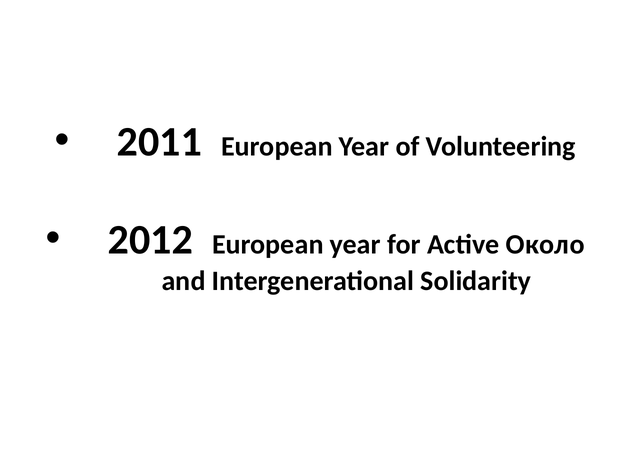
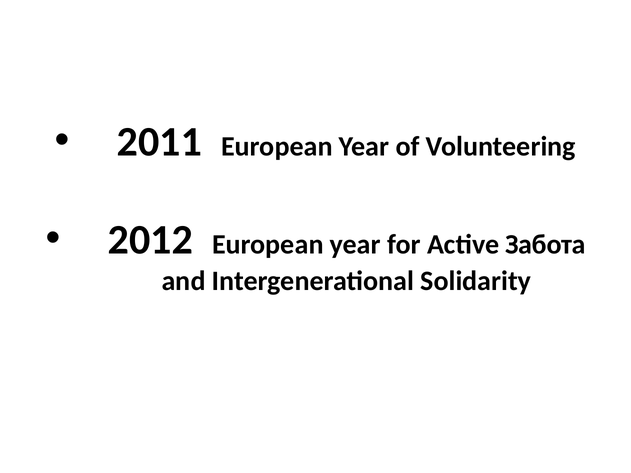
Около: Около -> Забота
